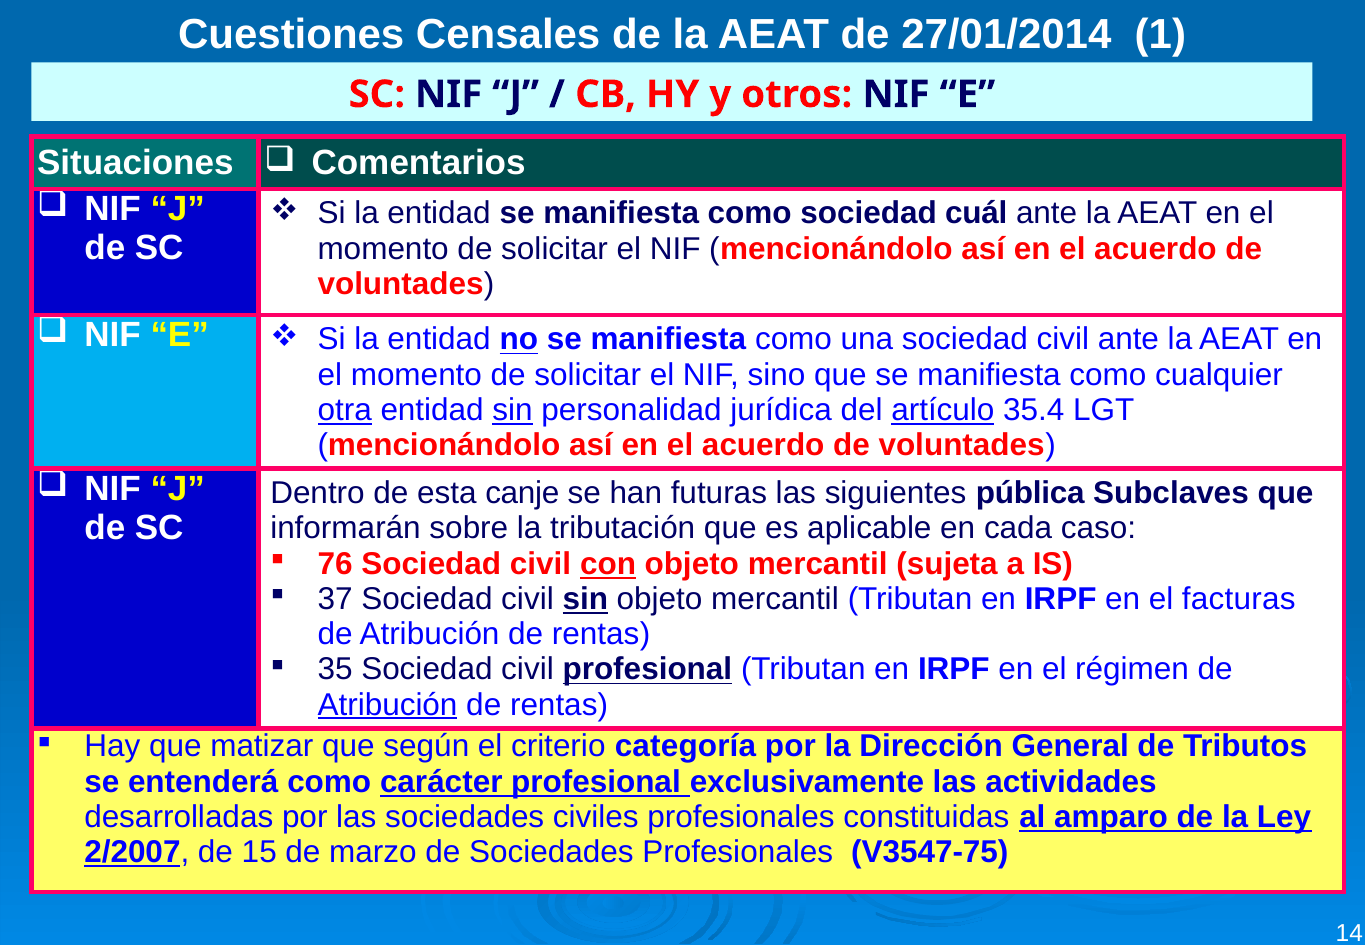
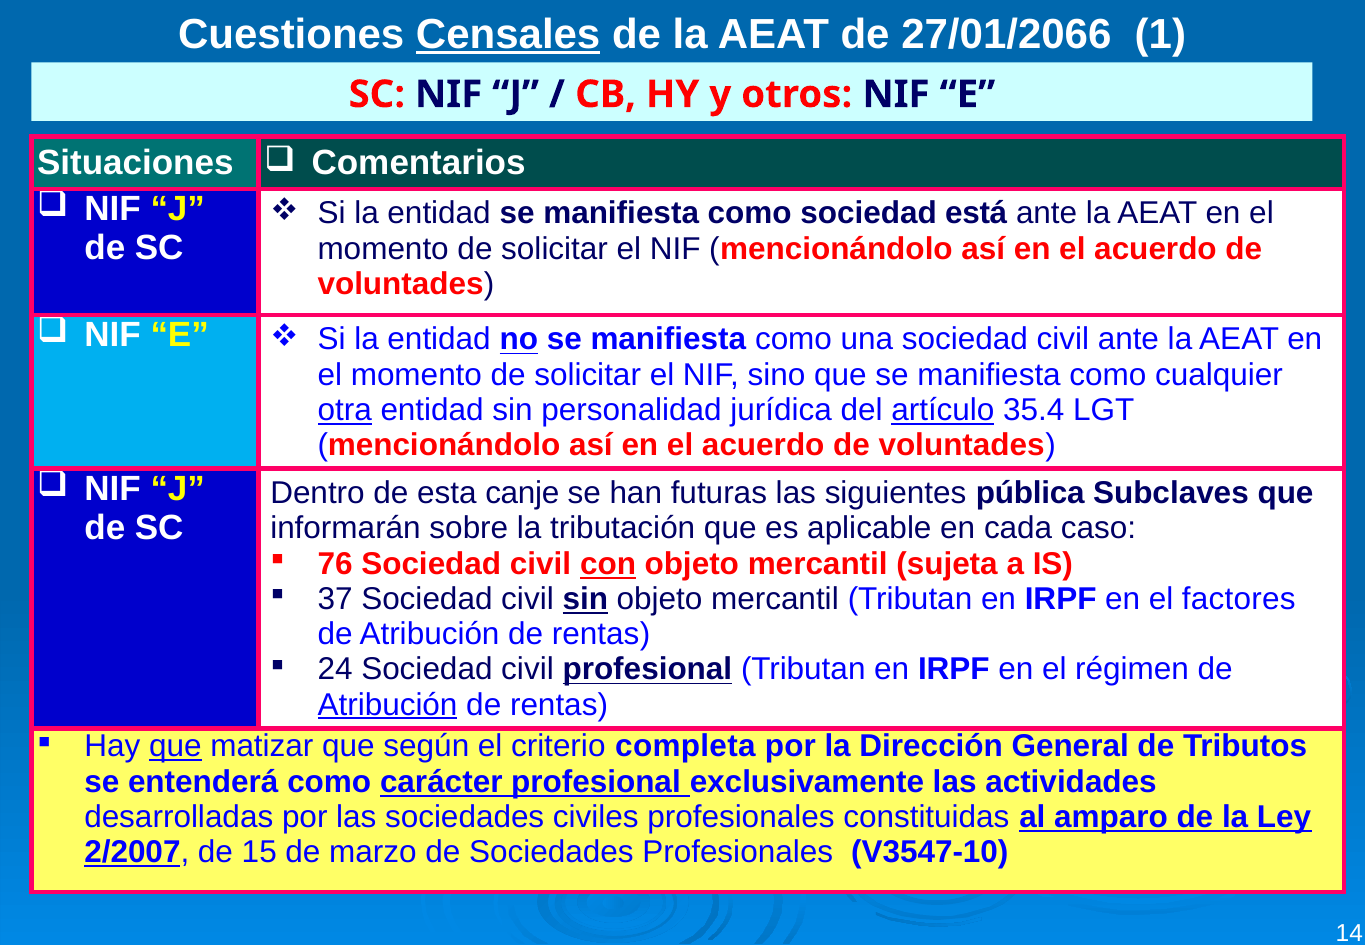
Censales underline: none -> present
27/01/2014: 27/01/2014 -> 27/01/2066
cuál: cuál -> está
sin at (513, 410) underline: present -> none
facturas: facturas -> factores
35: 35 -> 24
que at (175, 746) underline: none -> present
categoría: categoría -> completa
V3547-75: V3547-75 -> V3547-10
